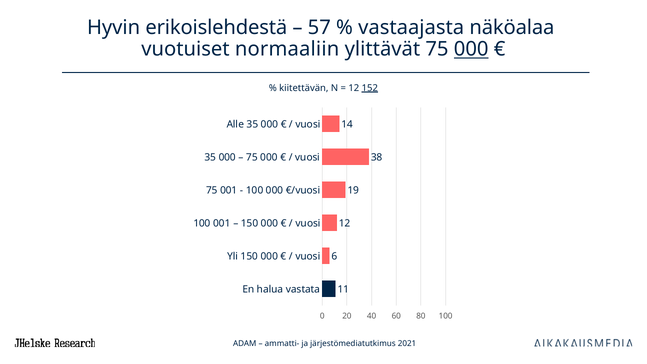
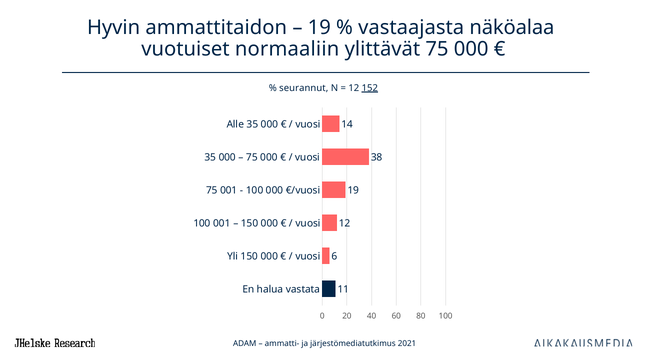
erikoislehdestä: erikoislehdestä -> ammattitaidon
57 at (319, 27): 57 -> 19
000 at (471, 49) underline: present -> none
kiitettävän: kiitettävän -> seurannut
